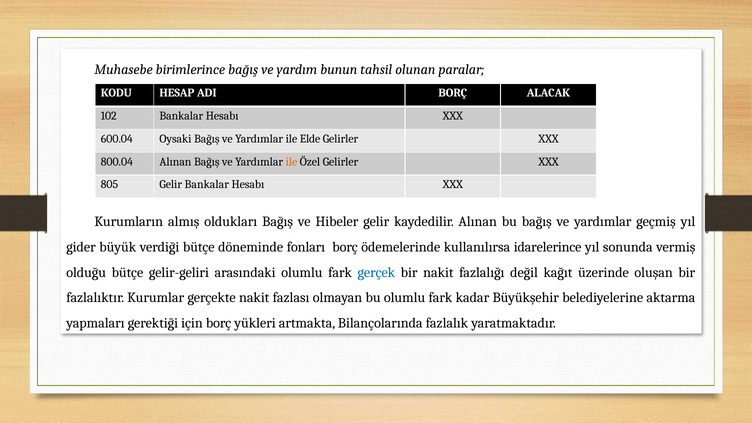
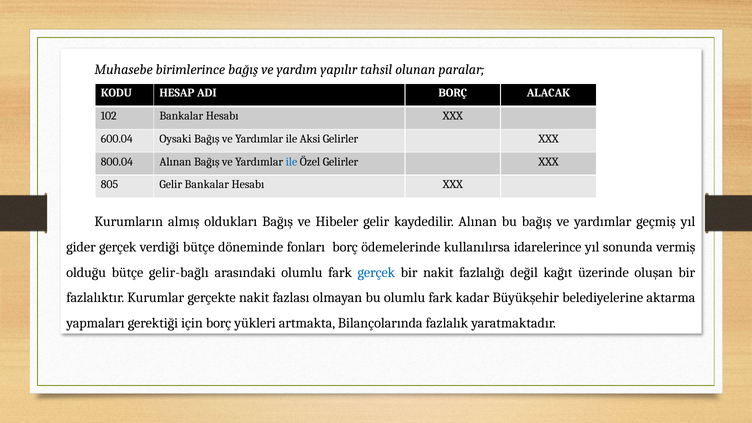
bunun: bunun -> yapılır
Elde: Elde -> Aksi
ile at (291, 162) colour: orange -> blue
gider büyük: büyük -> gerçek
gelir-geliri: gelir-geliri -> gelir-bağlı
